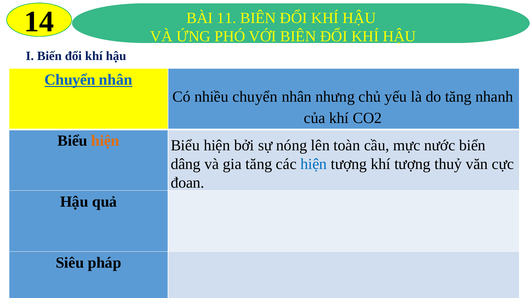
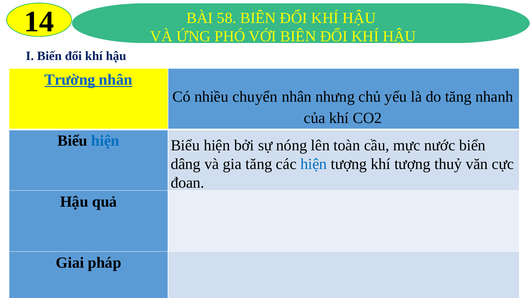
11: 11 -> 58
Chuyển at (70, 80): Chuyển -> Trường
hiện at (105, 141) colour: orange -> blue
Siêu: Siêu -> Giai
